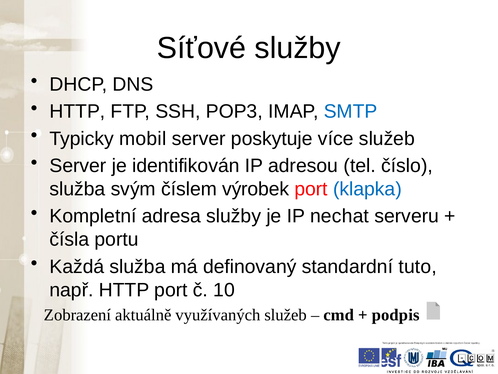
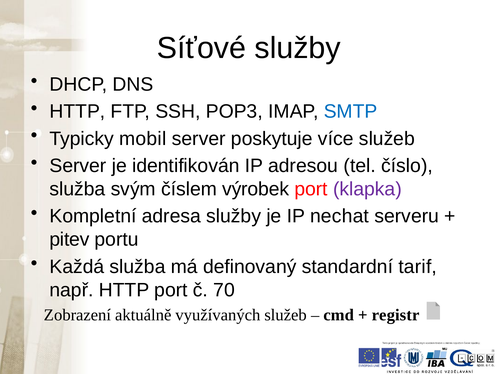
klapka colour: blue -> purple
čísla: čísla -> pitev
tuto: tuto -> tarif
10: 10 -> 70
podpis: podpis -> registr
